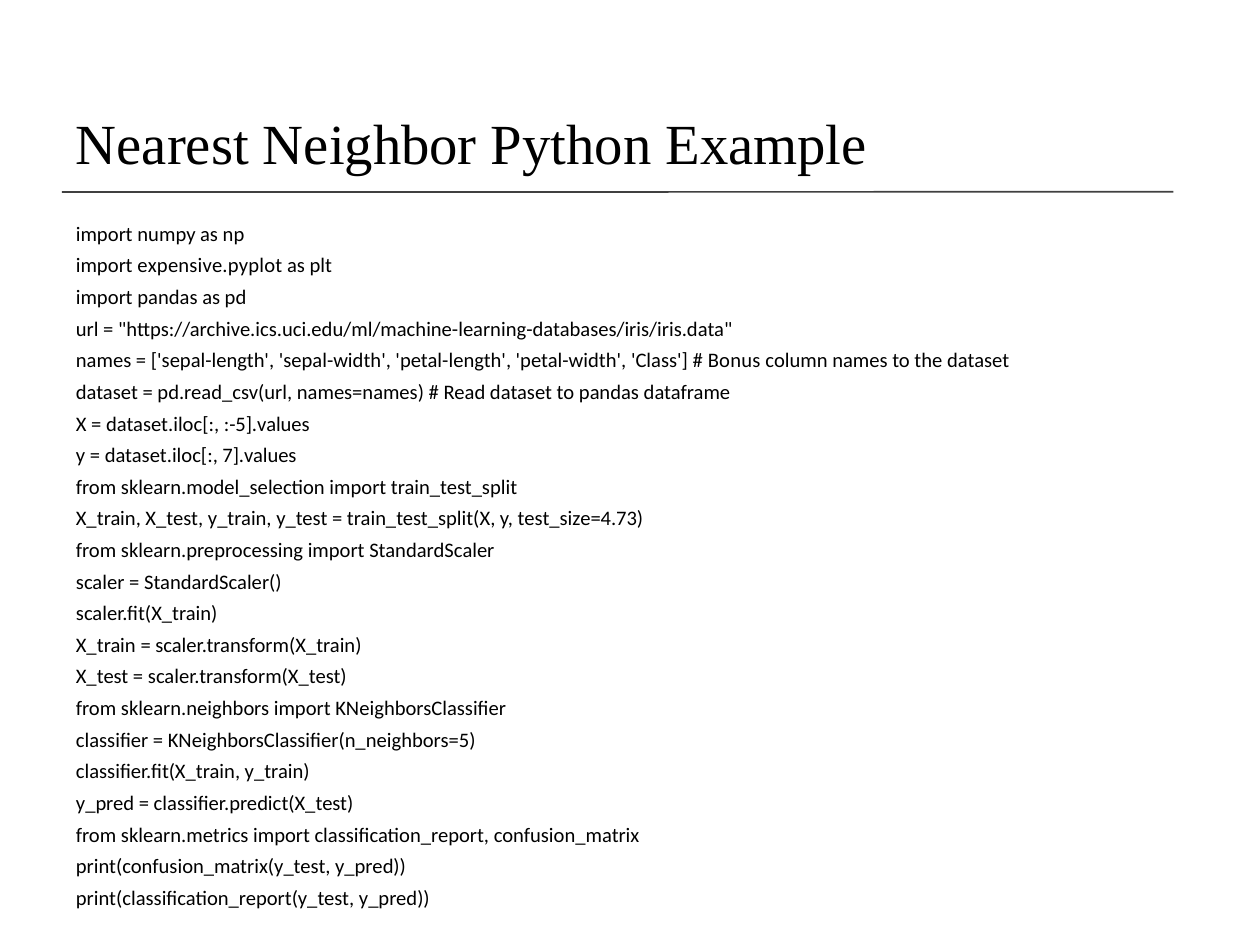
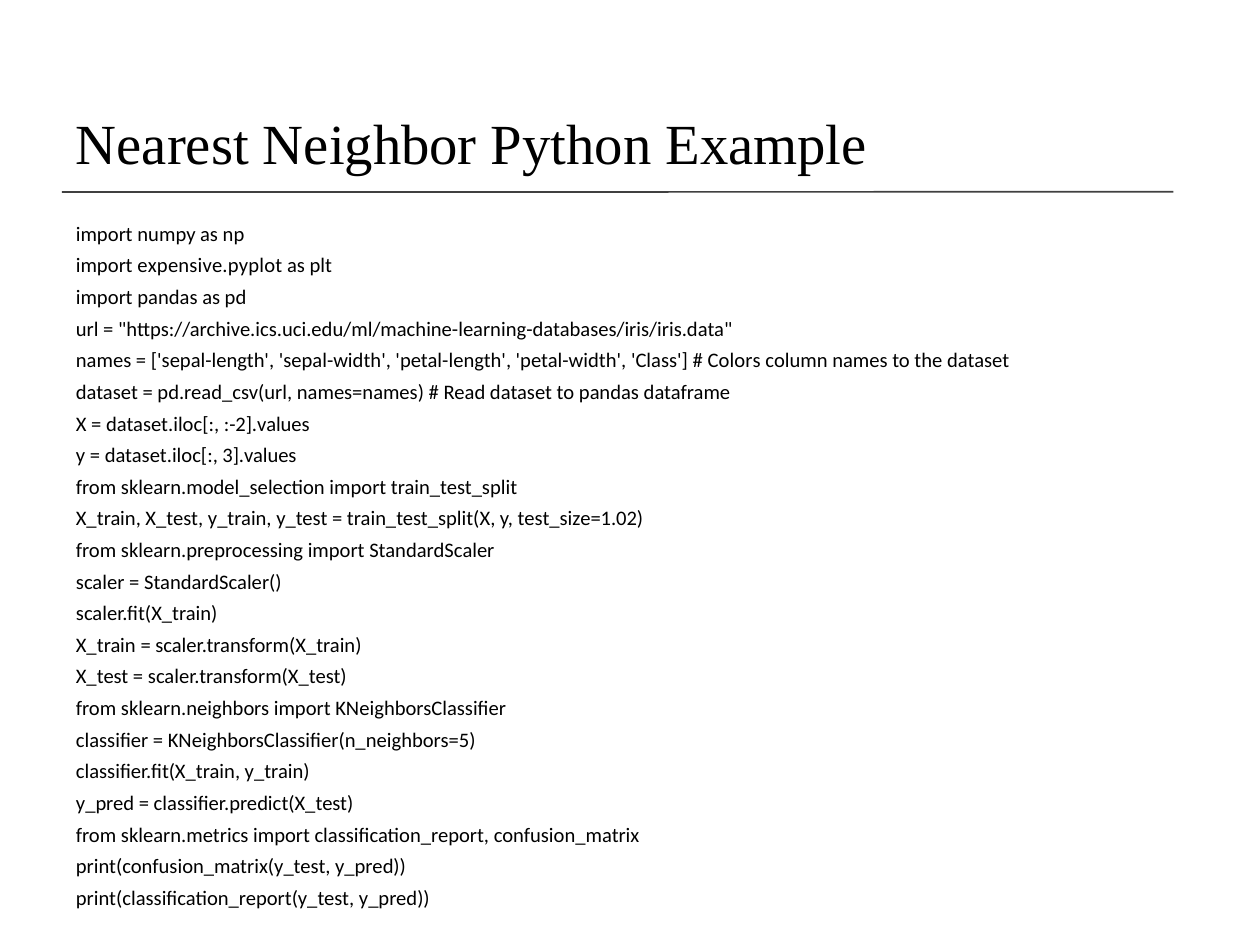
Bonus: Bonus -> Colors
:-5].values: :-5].values -> :-2].values
7].values: 7].values -> 3].values
test_size=4.73: test_size=4.73 -> test_size=1.02
